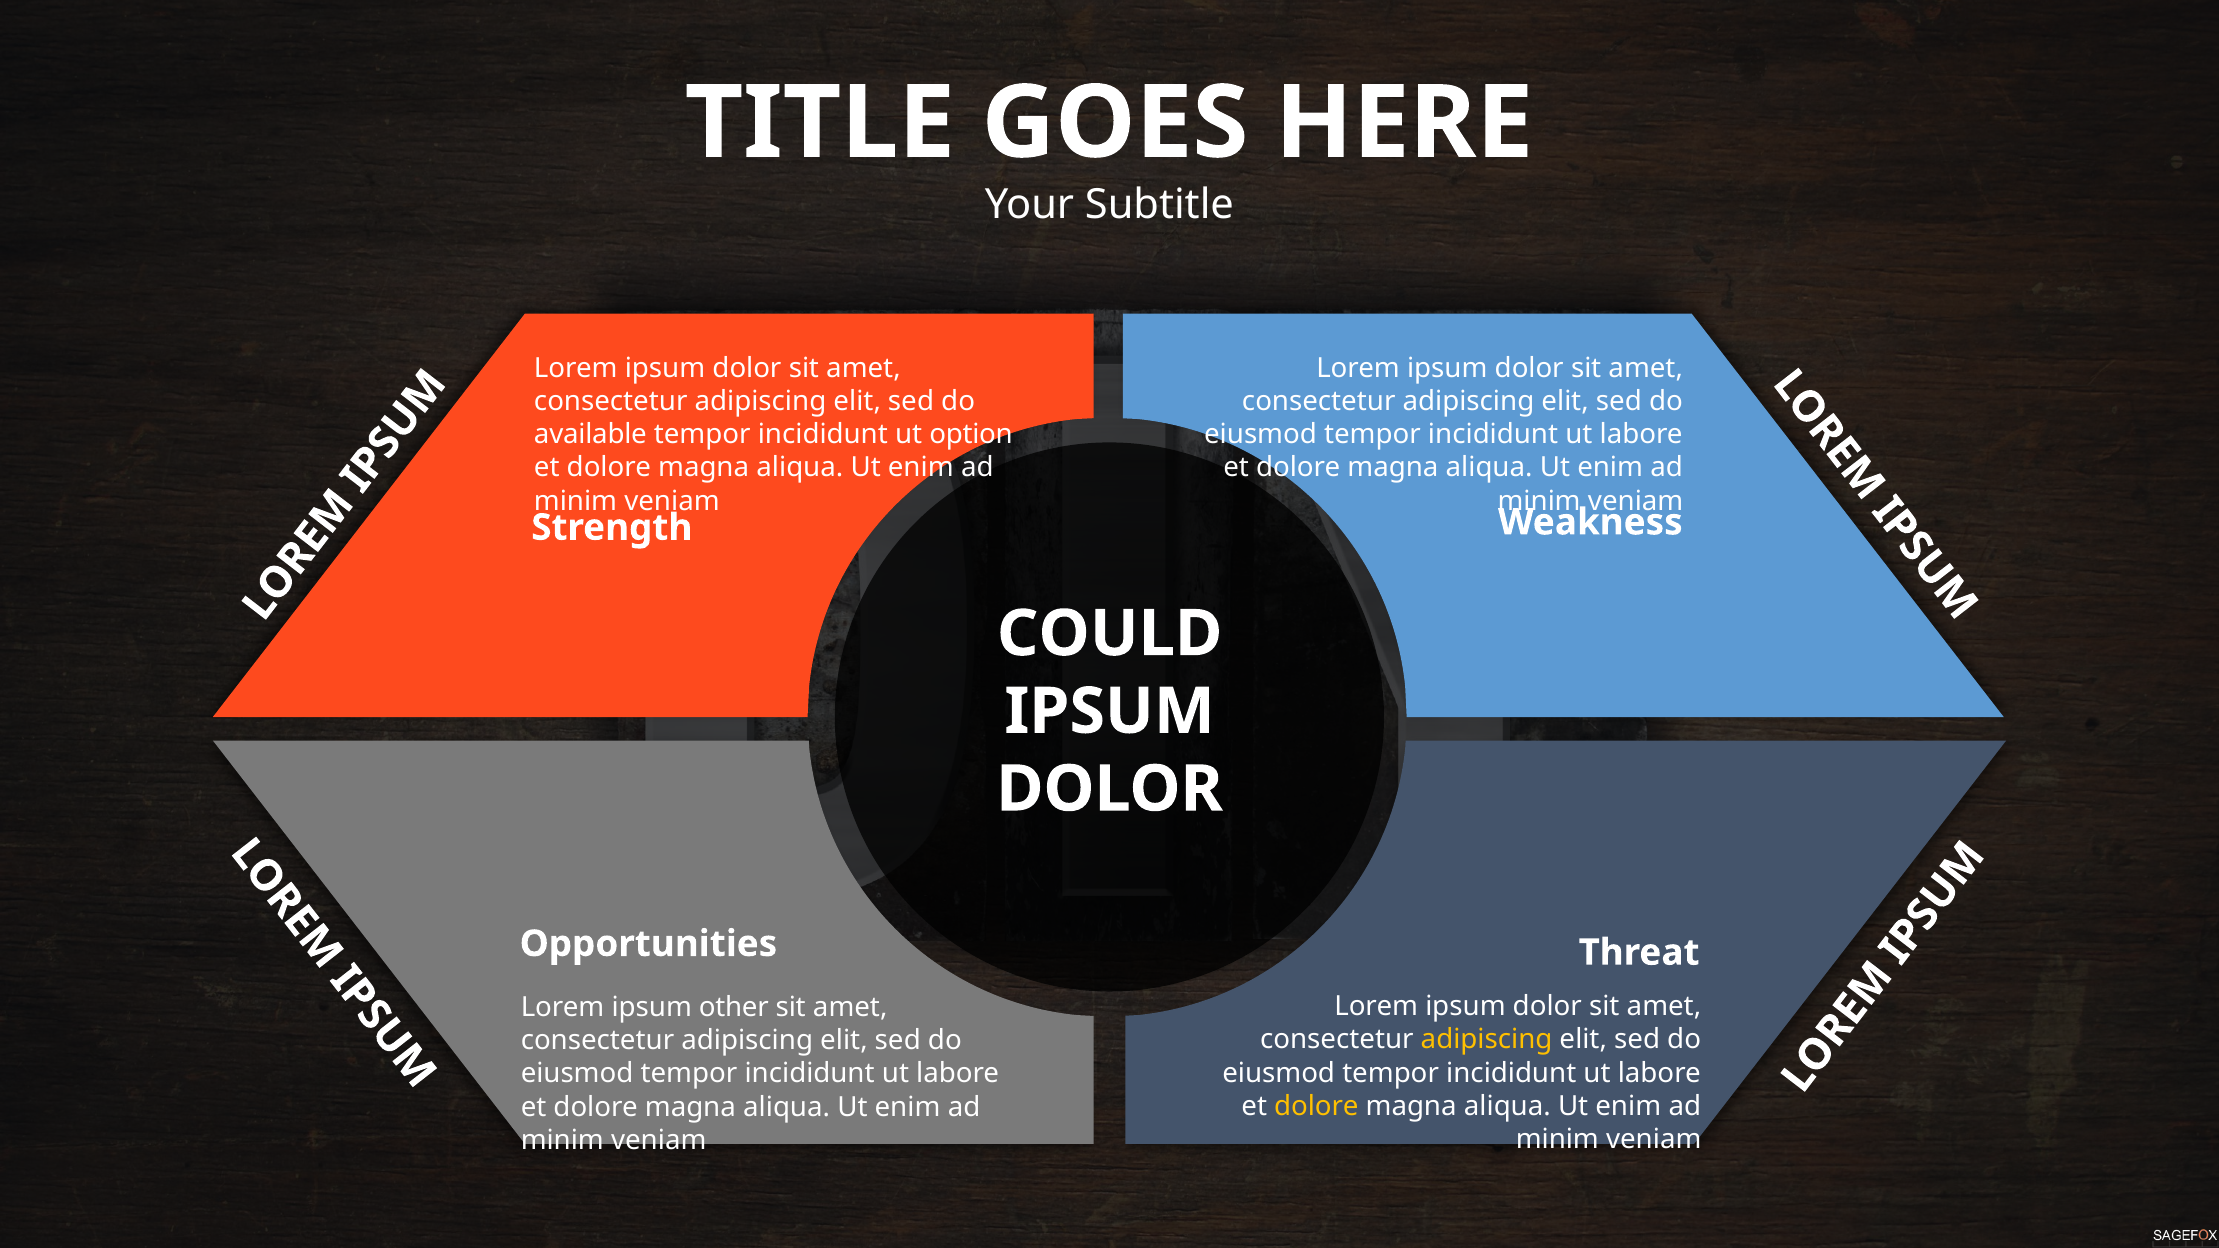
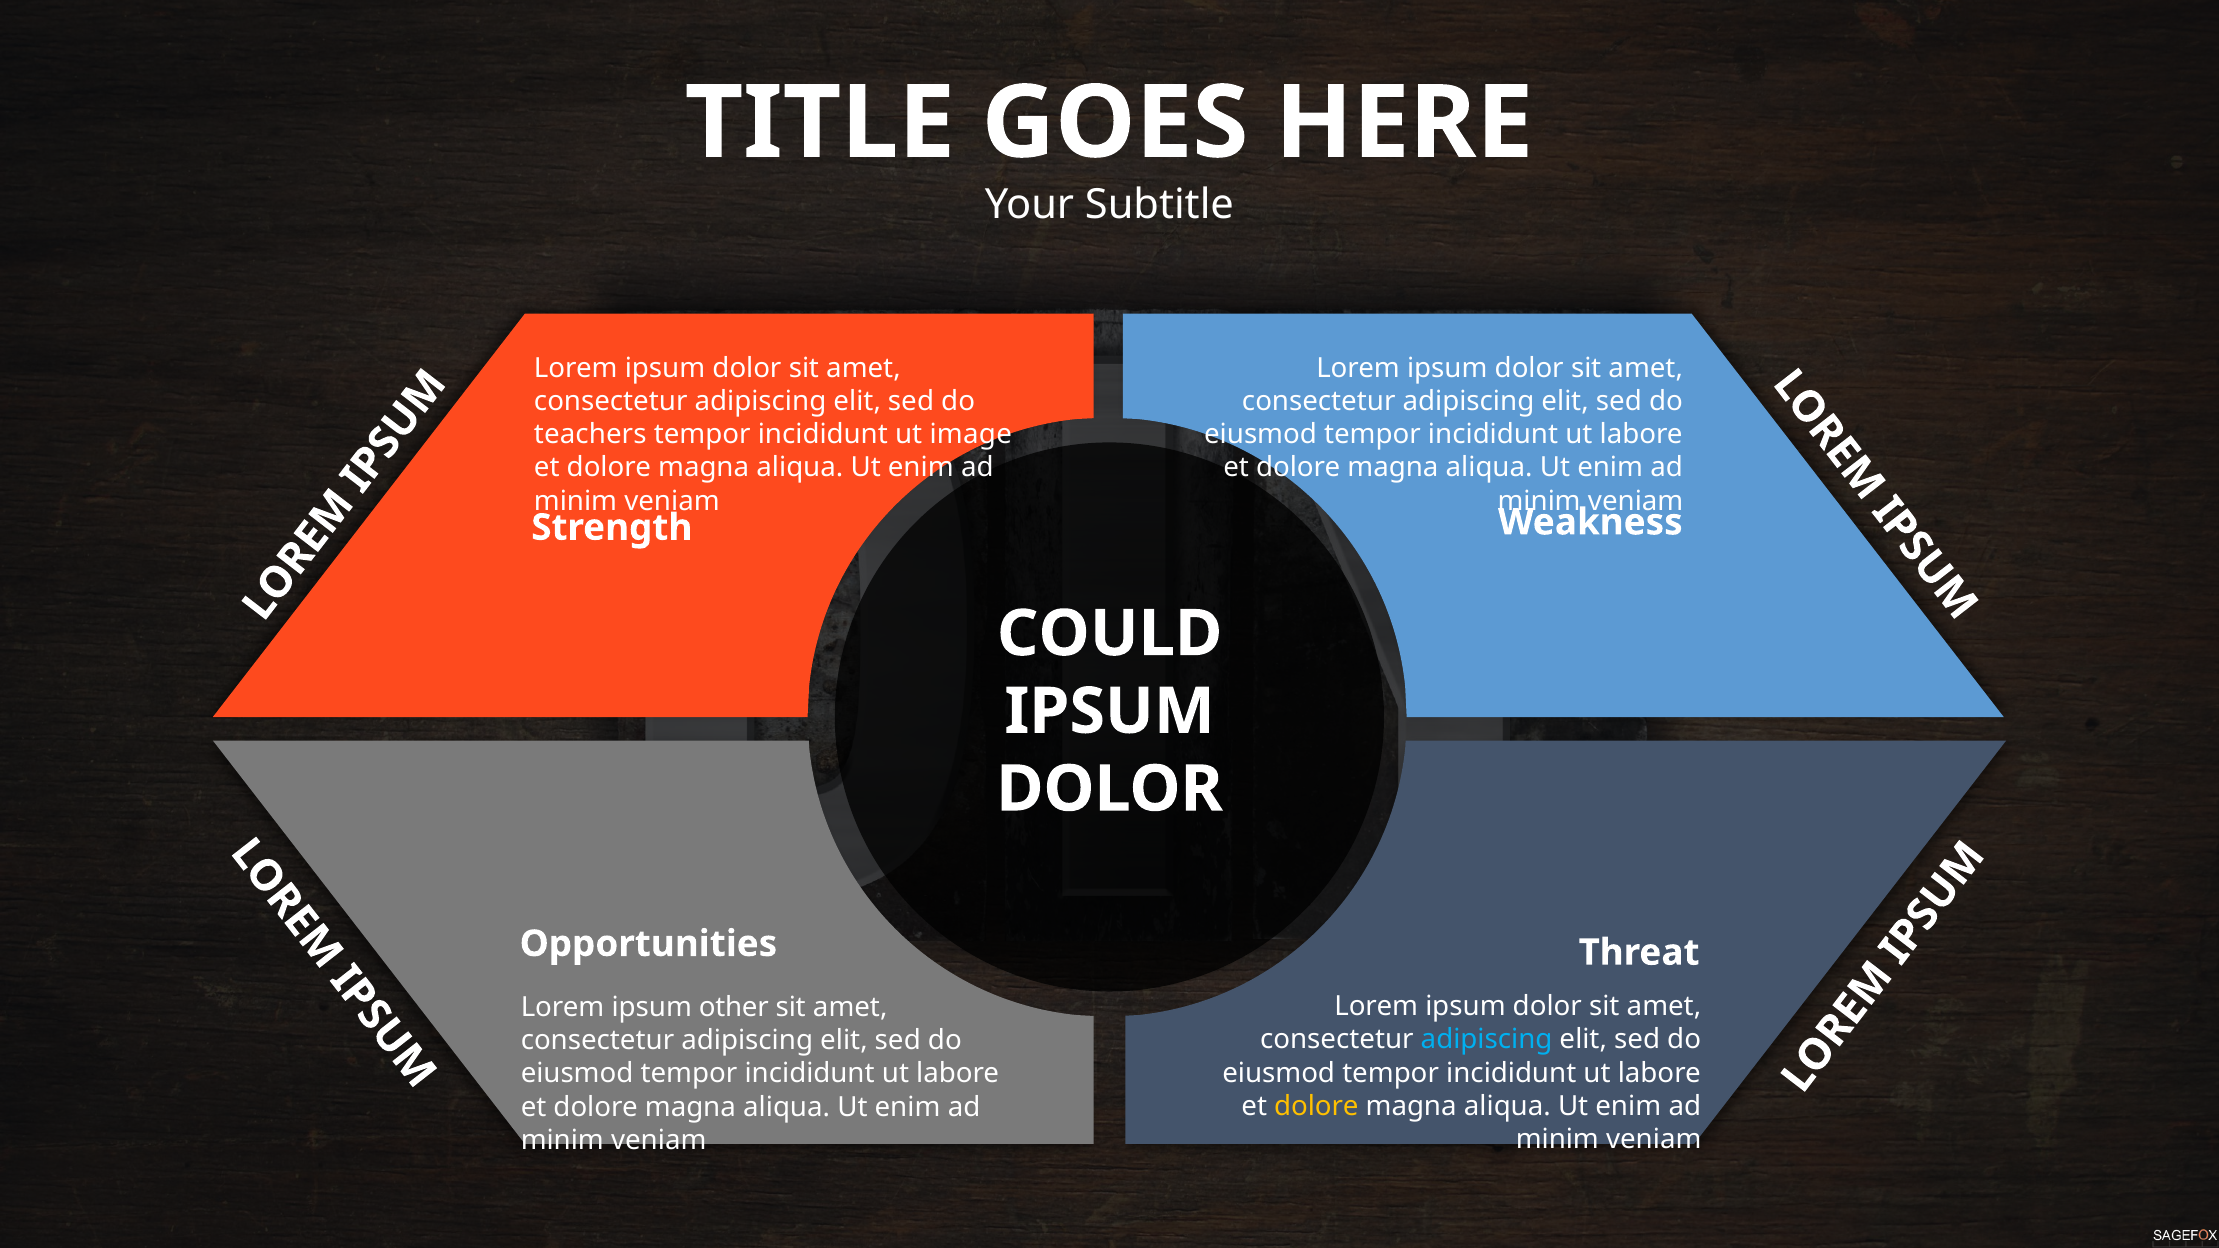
available: available -> teachers
option: option -> image
adipiscing at (1487, 1040) colour: yellow -> light blue
